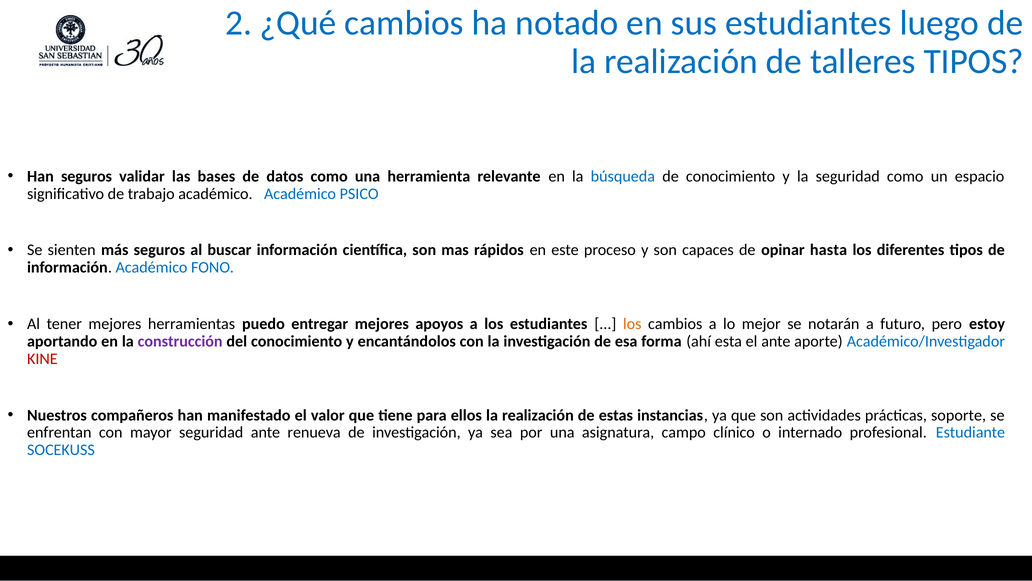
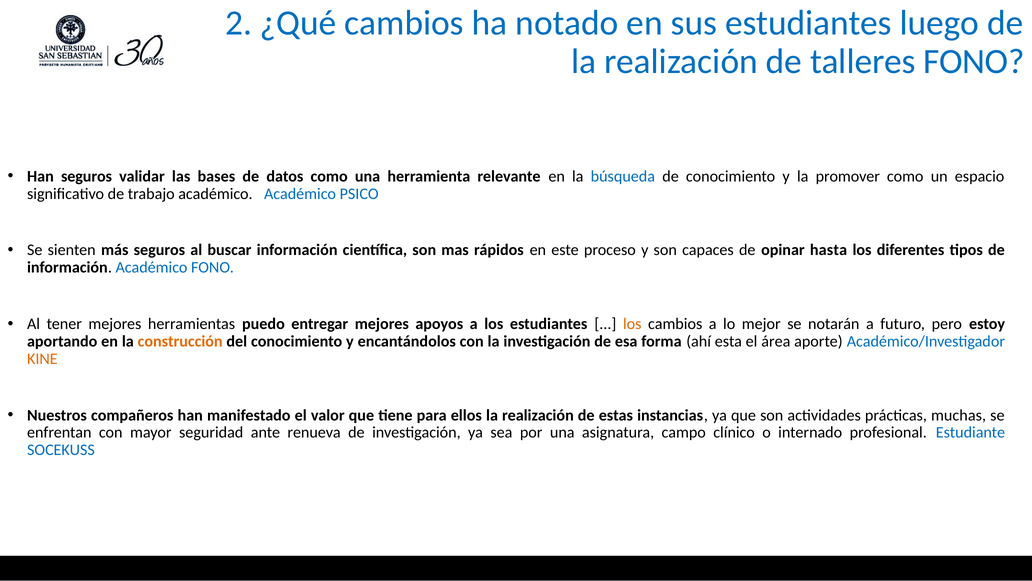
talleres TIPOS: TIPOS -> FONO
la seguridad: seguridad -> promover
construcción colour: purple -> orange
el ante: ante -> área
KINE colour: red -> orange
soporte: soporte -> muchas
